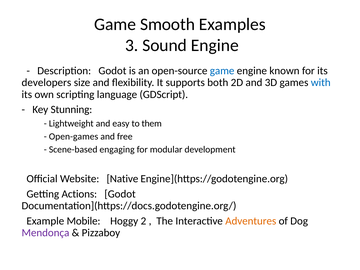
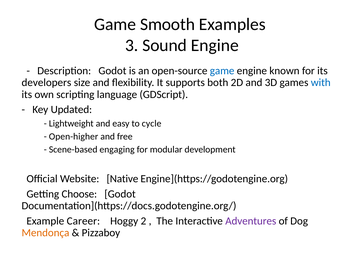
Stunning: Stunning -> Updated
them: them -> cycle
Open-games: Open-games -> Open-higher
Actions: Actions -> Choose
Mobile: Mobile -> Career
Adventures colour: orange -> purple
Mendonça colour: purple -> orange
